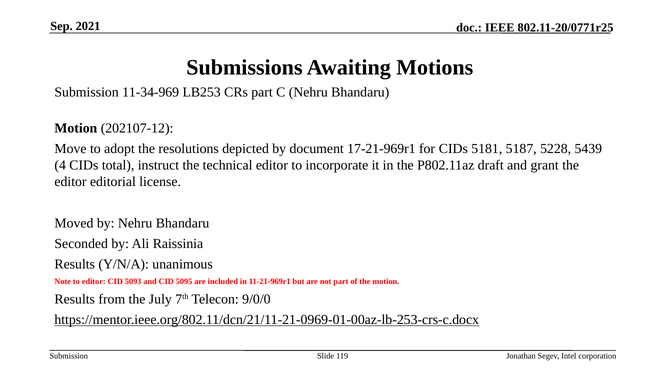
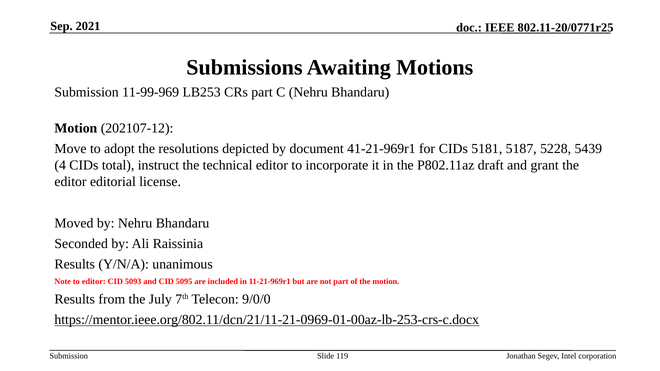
11-34-969: 11-34-969 -> 11-99-969
17-21-969r1: 17-21-969r1 -> 41-21-969r1
